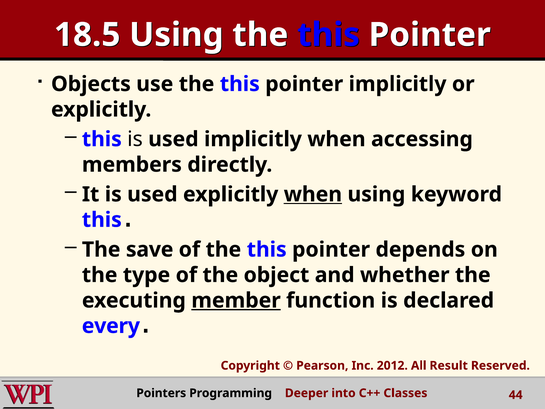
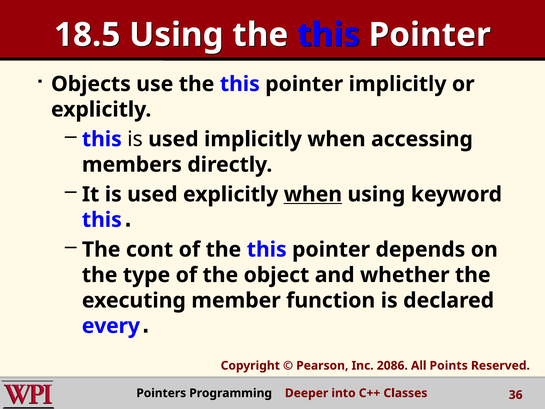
save: save -> cont
member underline: present -> none
2012: 2012 -> 2086
Result: Result -> Points
44: 44 -> 36
